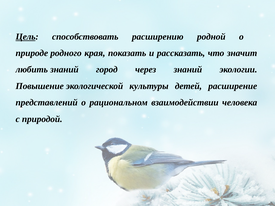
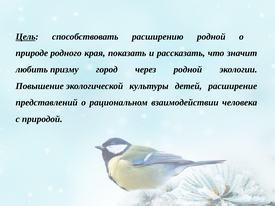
любить знаний: знаний -> призму
через знаний: знаний -> родной
